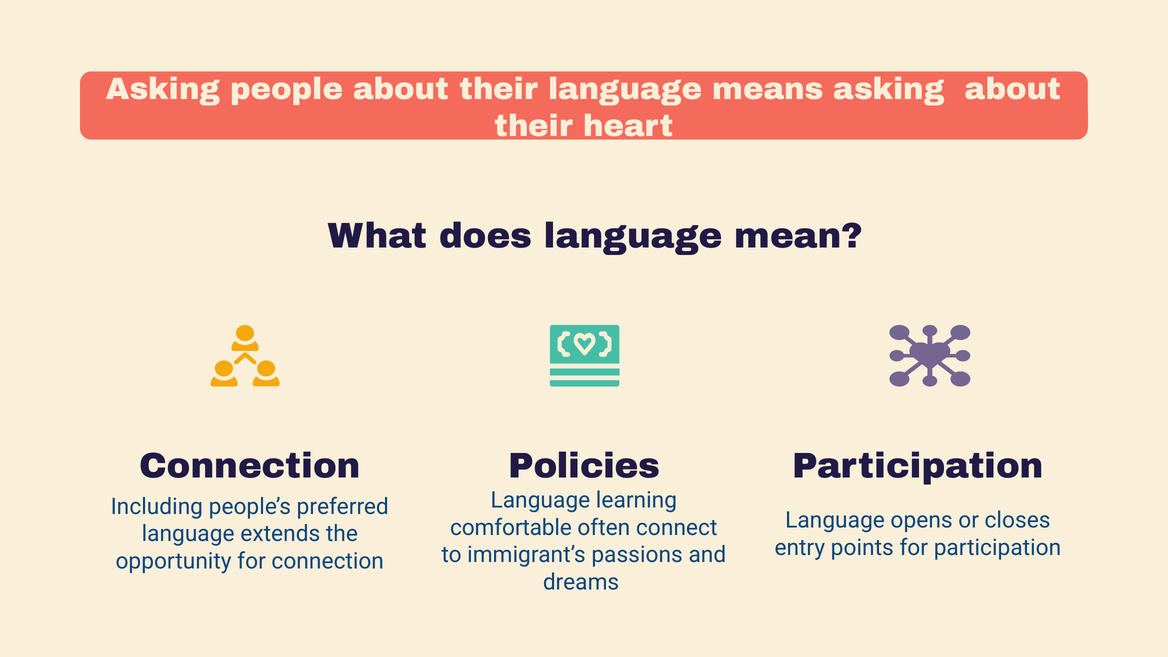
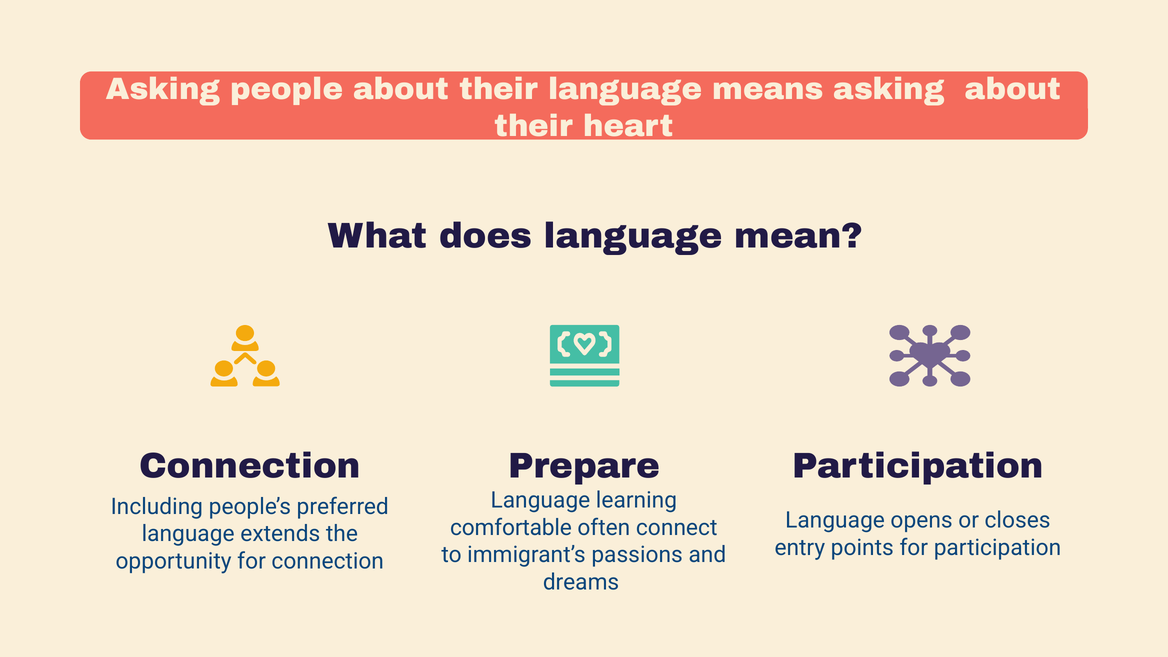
Policies: Policies -> Prepare
